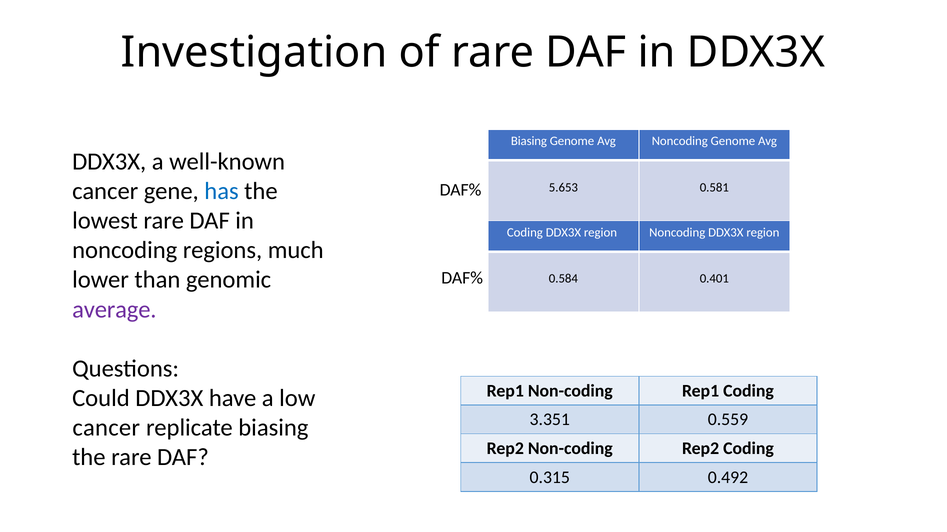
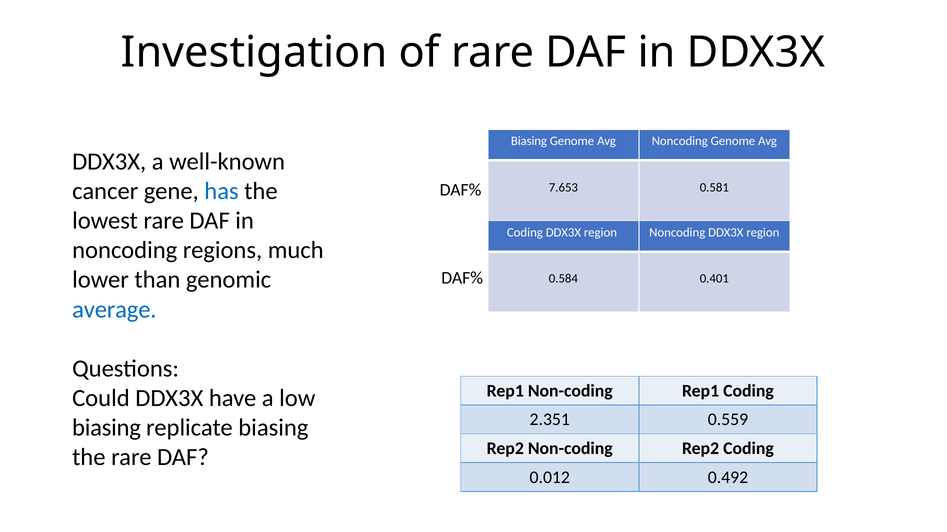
5.653: 5.653 -> 7.653
average colour: purple -> blue
3.351: 3.351 -> 2.351
cancer at (106, 428): cancer -> biasing
0.315: 0.315 -> 0.012
